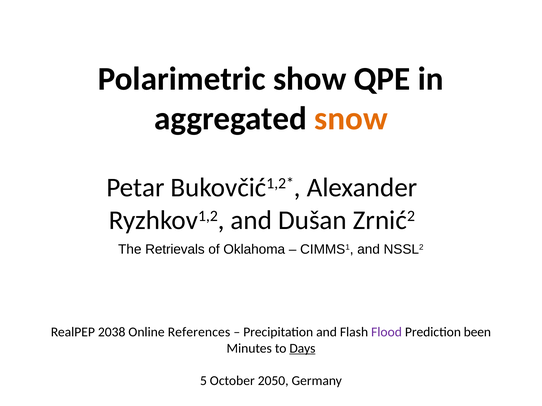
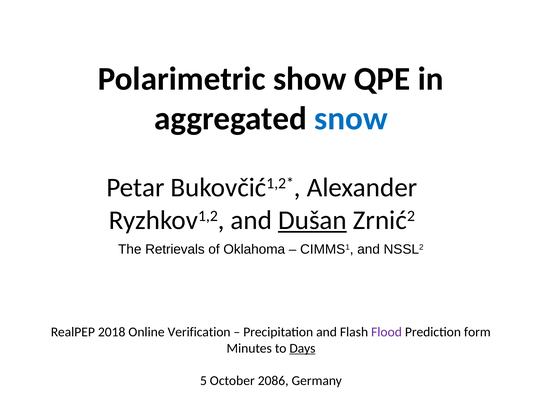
snow colour: orange -> blue
Dušan underline: none -> present
2038: 2038 -> 2018
References: References -> Verification
been: been -> form
2050: 2050 -> 2086
